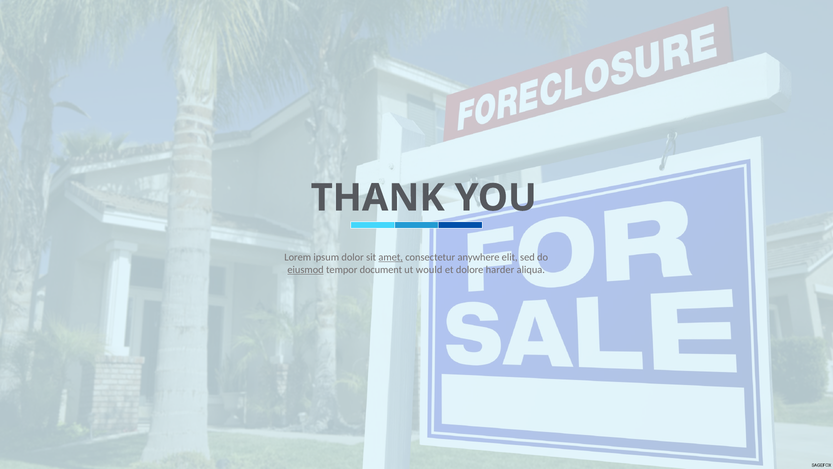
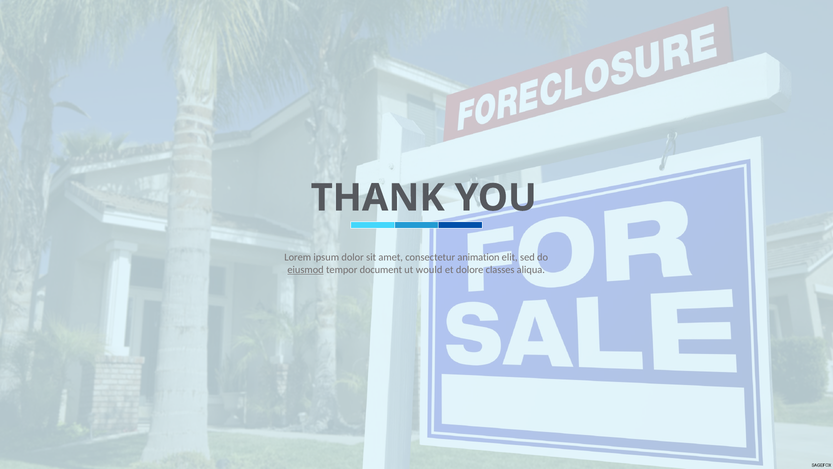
amet underline: present -> none
anywhere: anywhere -> animation
harder: harder -> classes
